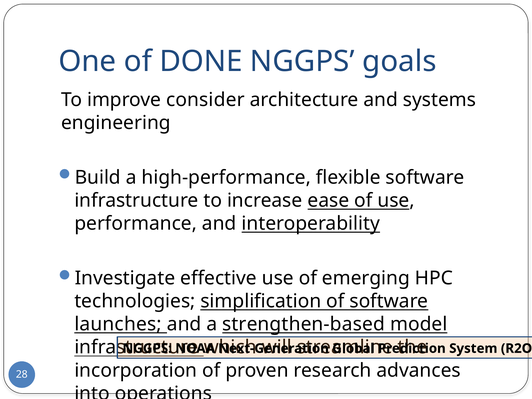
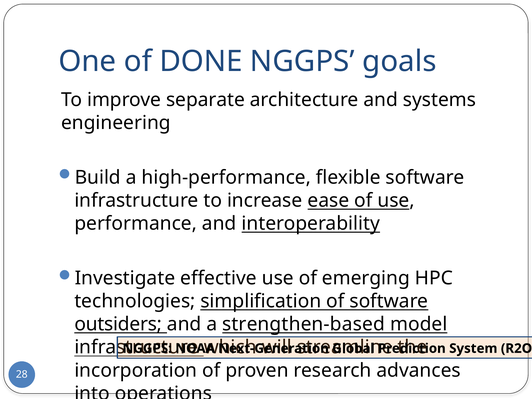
consider: consider -> separate
launches: launches -> outsiders
